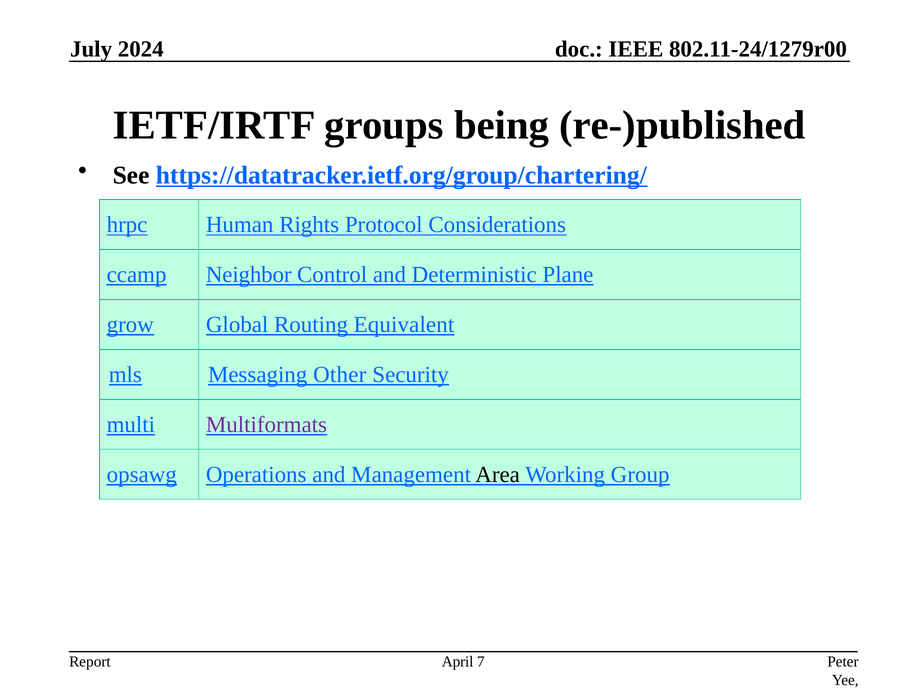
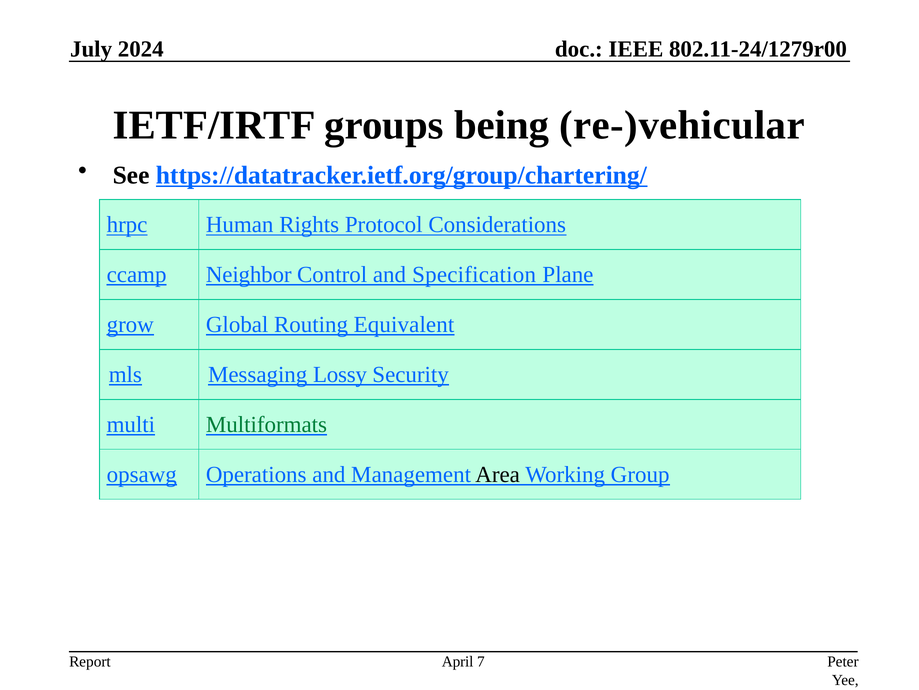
re-)published: re-)published -> re-)vehicular
Deterministic: Deterministic -> Specification
Other: Other -> Lossy
Multiformats colour: purple -> green
